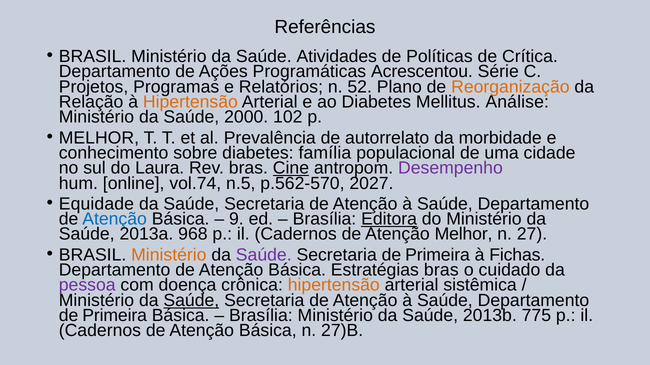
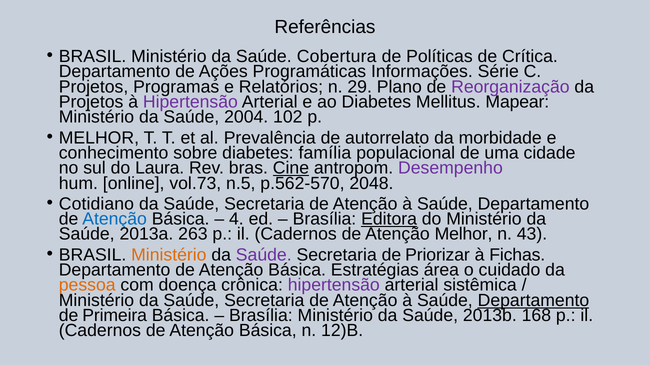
Atividades: Atividades -> Cobertura
Acrescentou: Acrescentou -> Informações
52: 52 -> 29
Reorganização colour: orange -> purple
Relação at (91, 102): Relação -> Projetos
Hipertensão at (190, 102) colour: orange -> purple
Análise: Análise -> Mapear
2000: 2000 -> 2004
vol.74: vol.74 -> vol.73
2027: 2027 -> 2048
Equidade: Equidade -> Cotidiano
9: 9 -> 4
968: 968 -> 263
27: 27 -> 43
Secretaria de Primeira: Primeira -> Priorizar
Estratégias bras: bras -> área
pessoa colour: purple -> orange
hipertensão at (334, 286) colour: orange -> purple
Saúde at (191, 301) underline: present -> none
Departamento at (533, 301) underline: none -> present
775: 775 -> 168
27)B: 27)B -> 12)B
